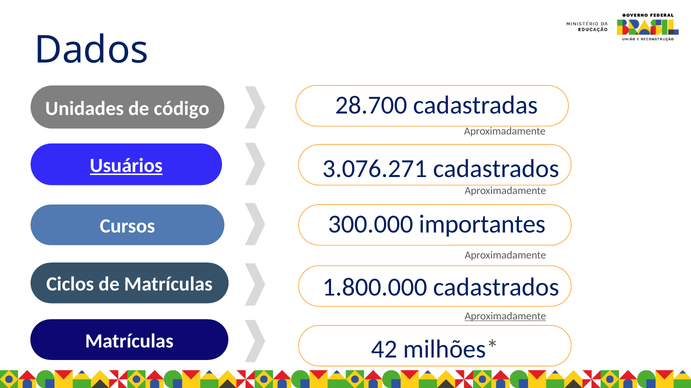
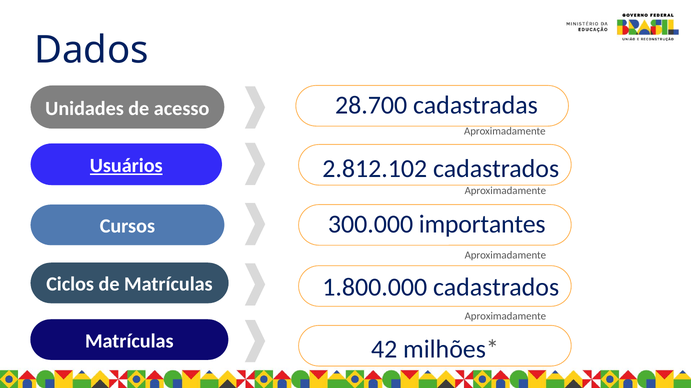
código: código -> acesso
3.076.271: 3.076.271 -> 2.812.102
Aproximadamente at (505, 317) underline: present -> none
